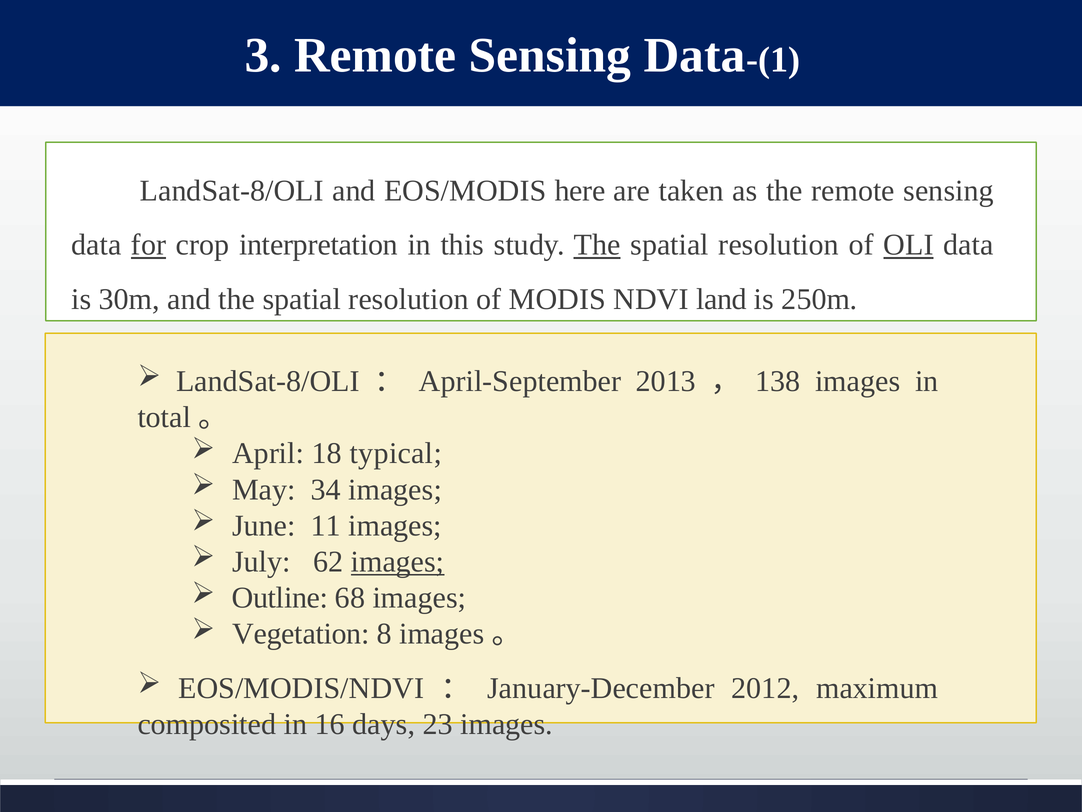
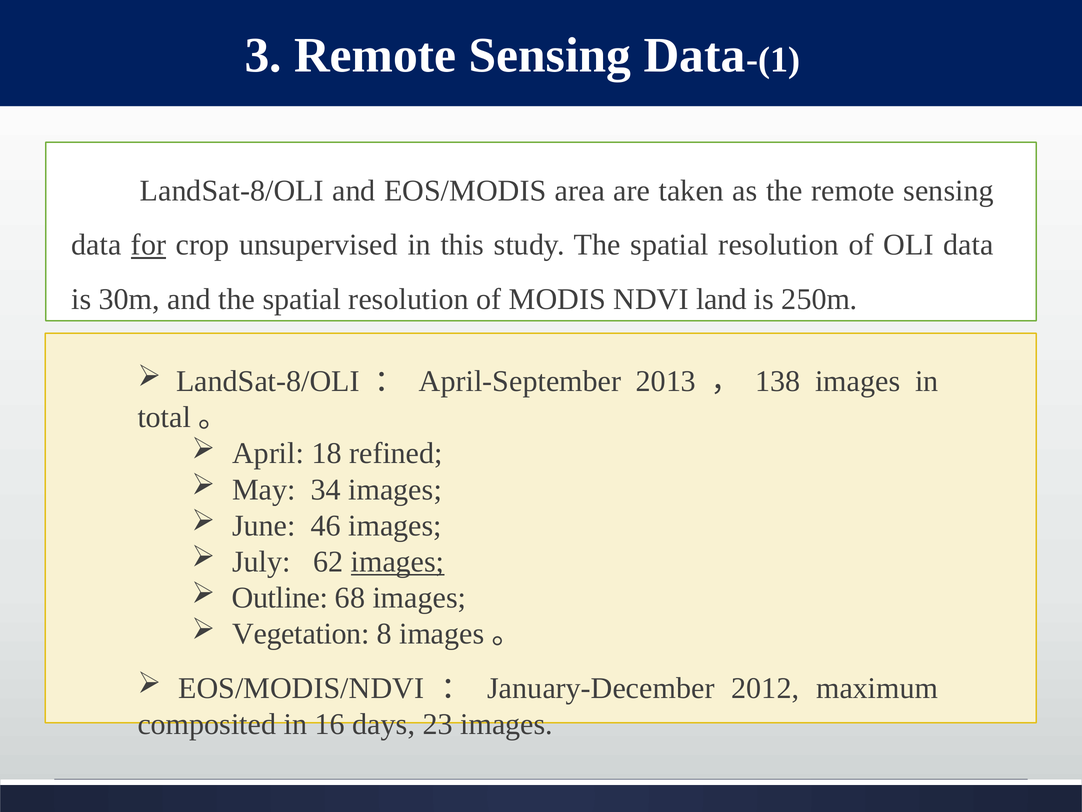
here: here -> area
interpretation: interpretation -> unsupervised
The at (597, 245) underline: present -> none
OLI underline: present -> none
typical: typical -> refined
11: 11 -> 46
